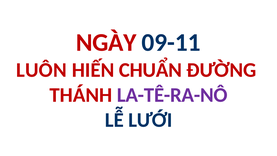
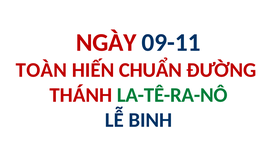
LUÔN: LUÔN -> TOÀN
LA-TÊ-RA-NÔ colour: purple -> green
LƯỚI: LƯỚI -> BINH
